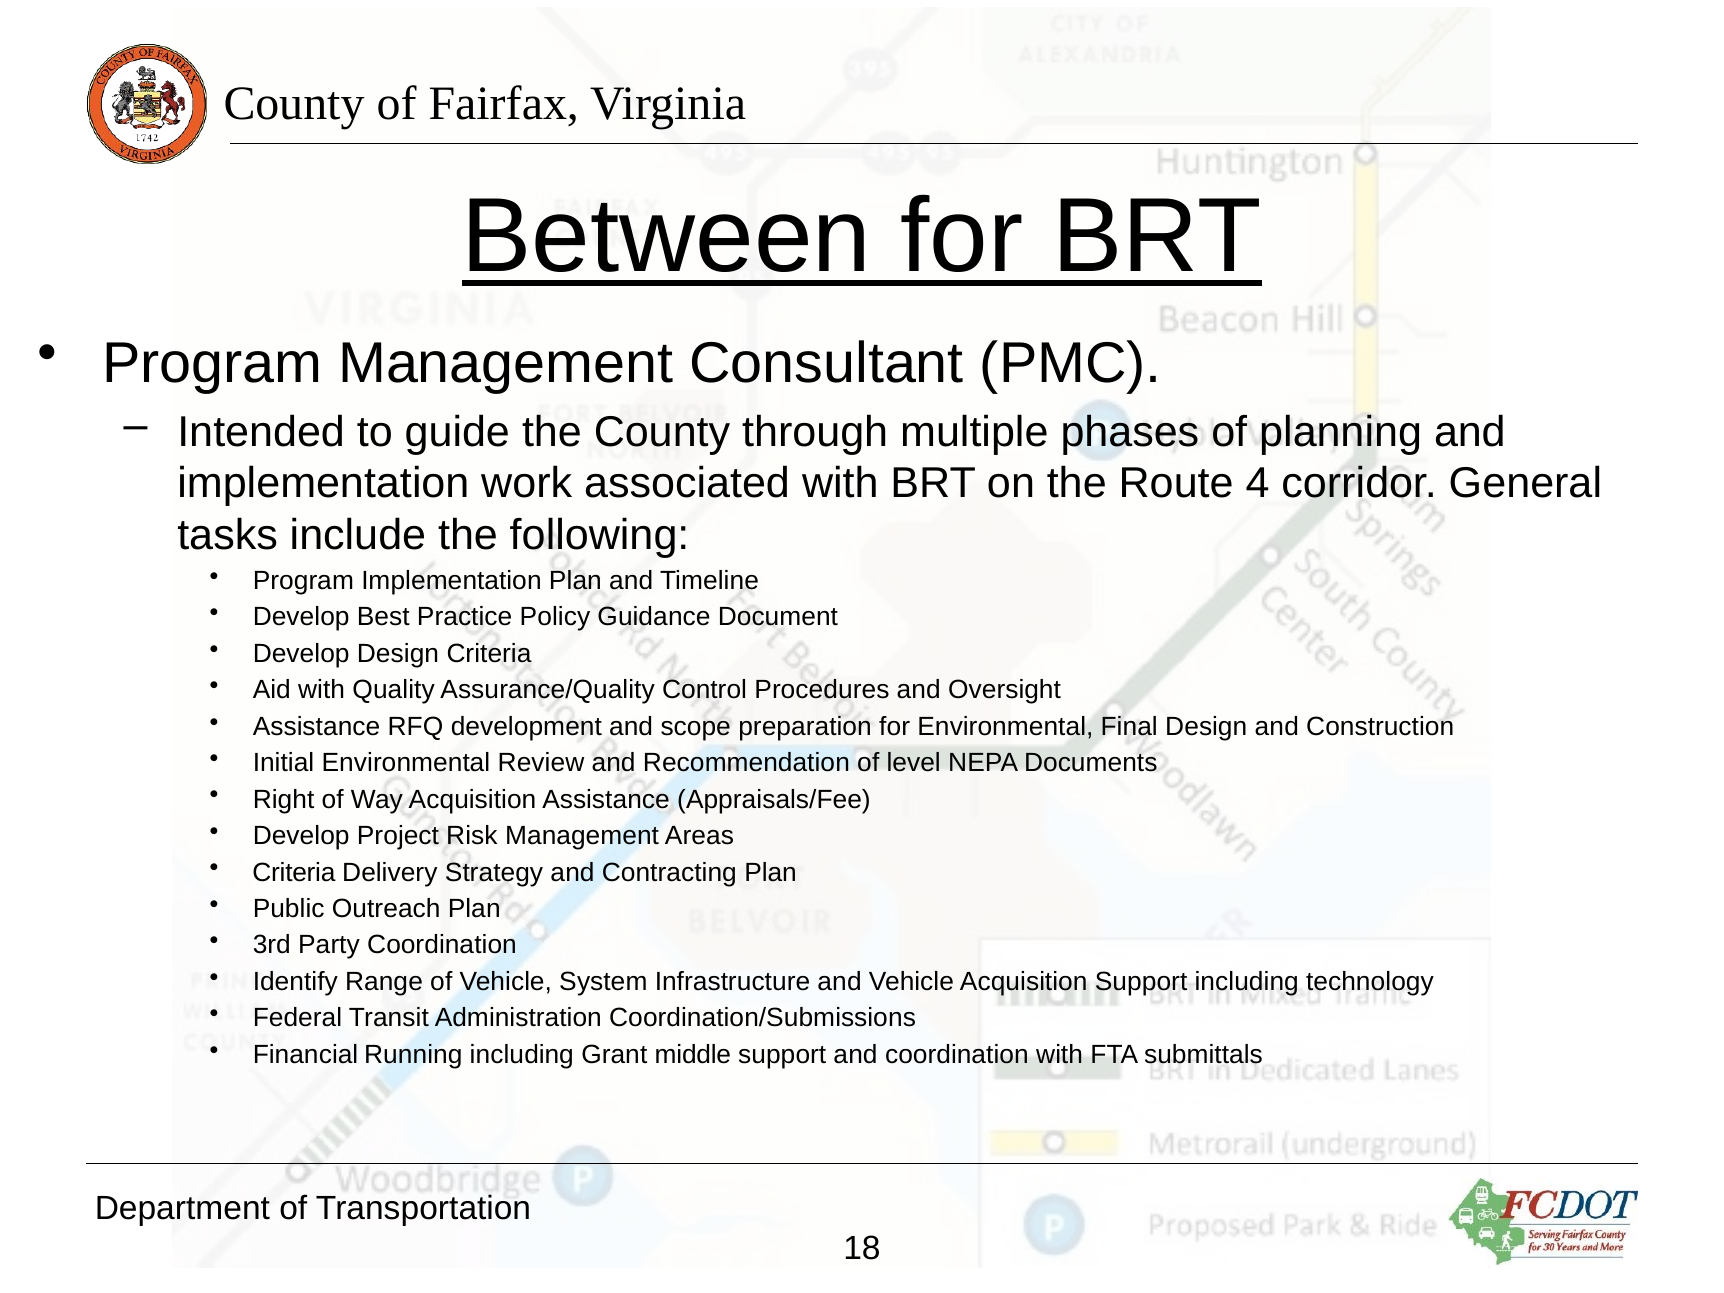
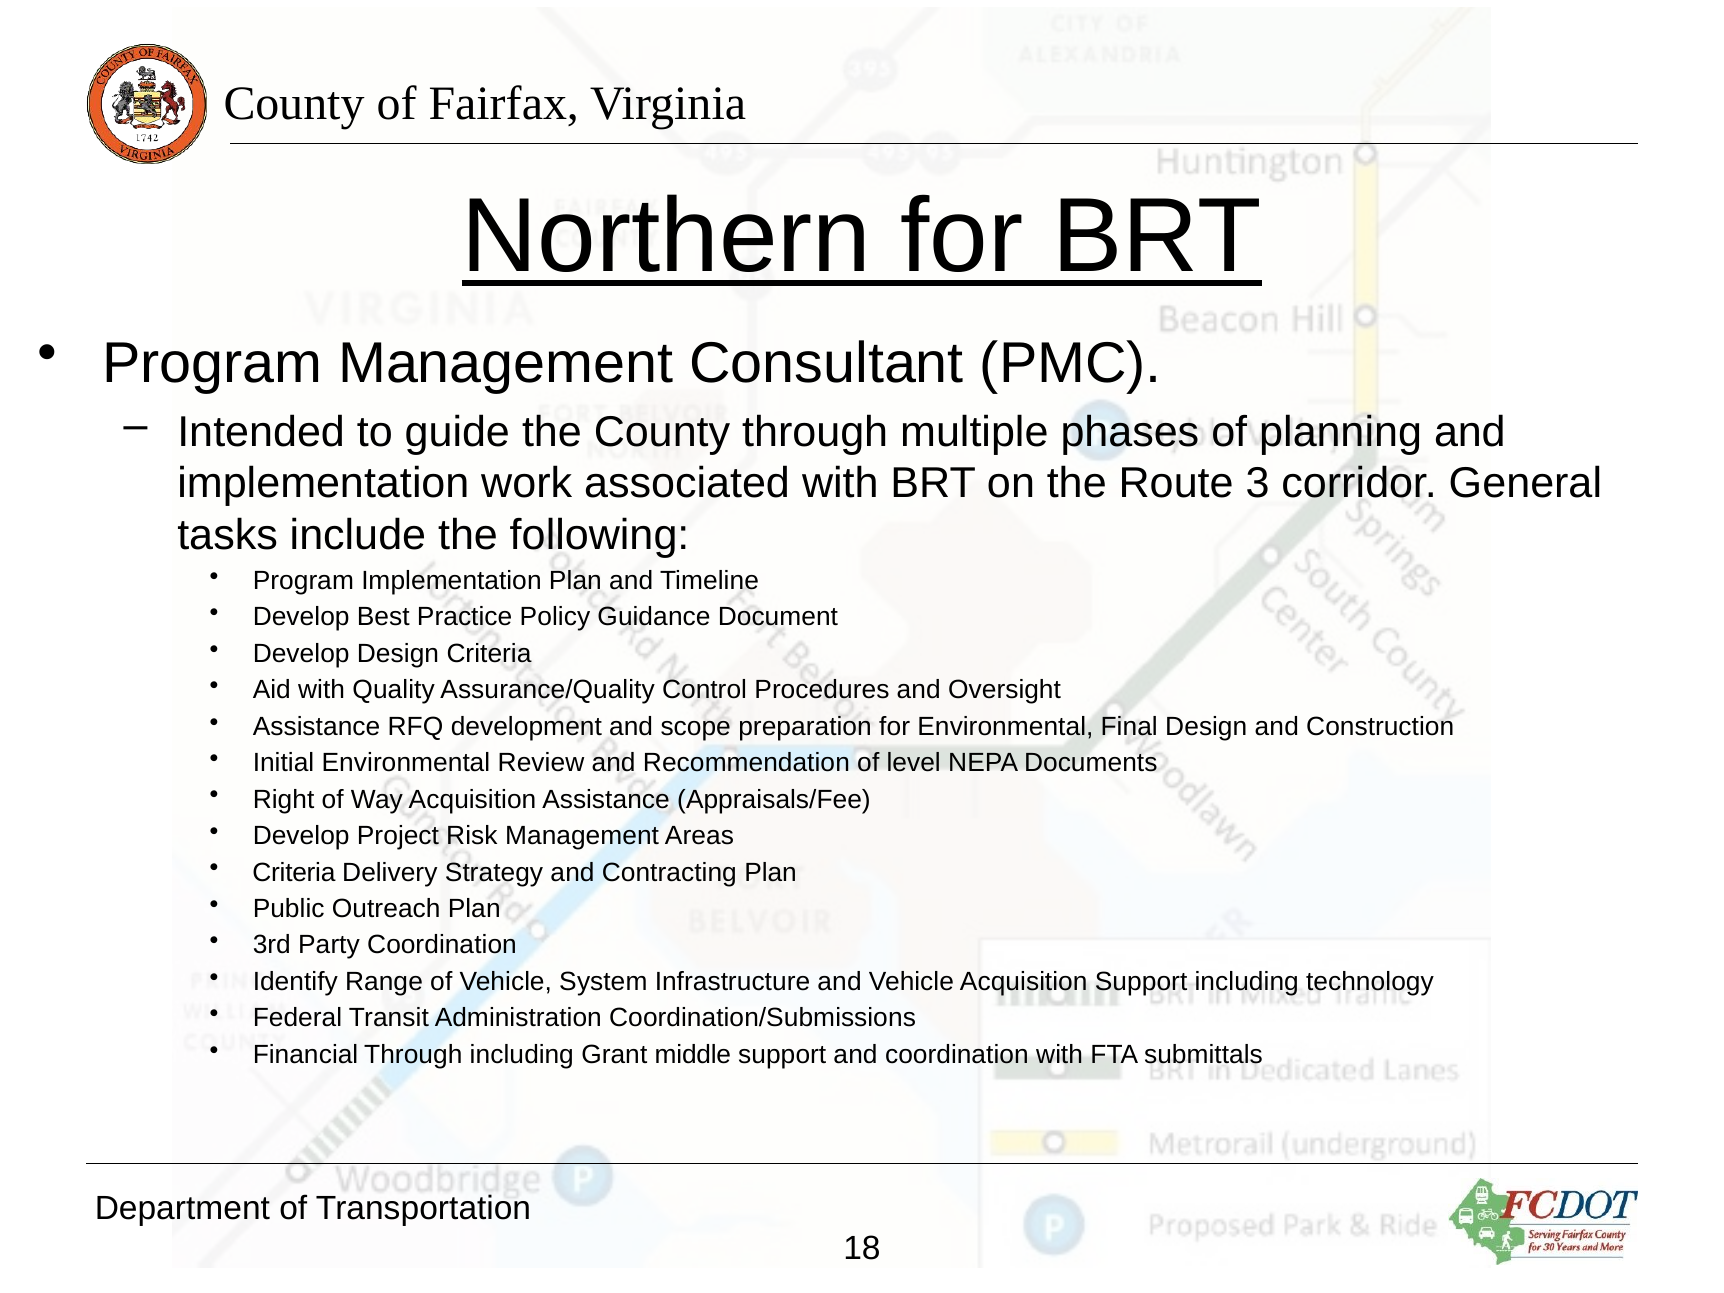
Between: Between -> Northern
4: 4 -> 3
Financial Running: Running -> Through
